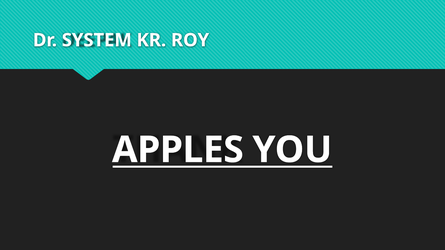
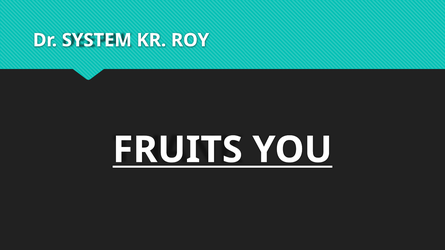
APPLES: APPLES -> FRUITS
